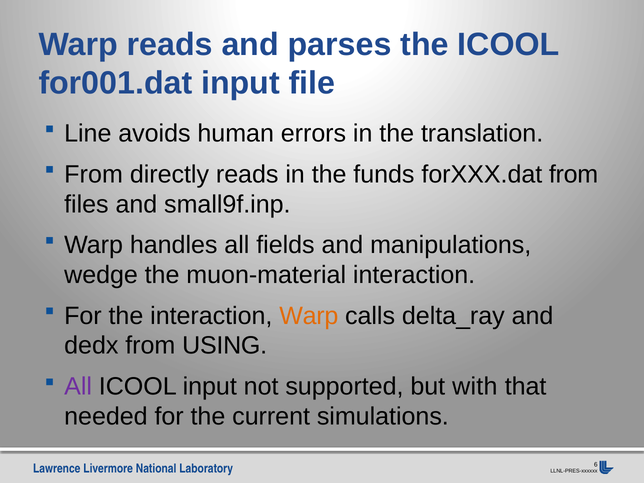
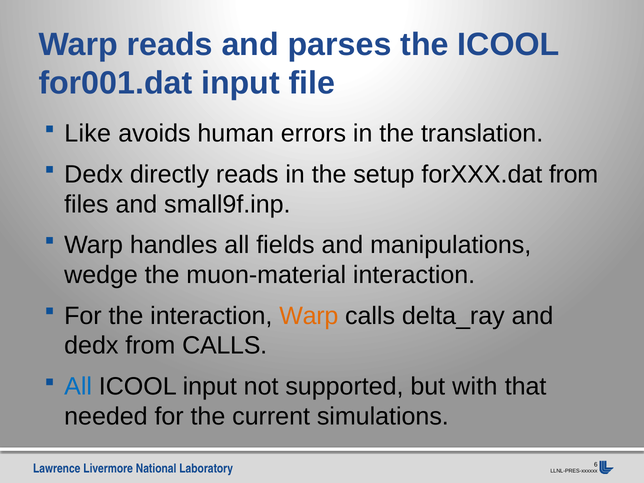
Line: Line -> Like
From at (94, 174): From -> Dedx
funds: funds -> setup
from USING: USING -> CALLS
All at (78, 386) colour: purple -> blue
